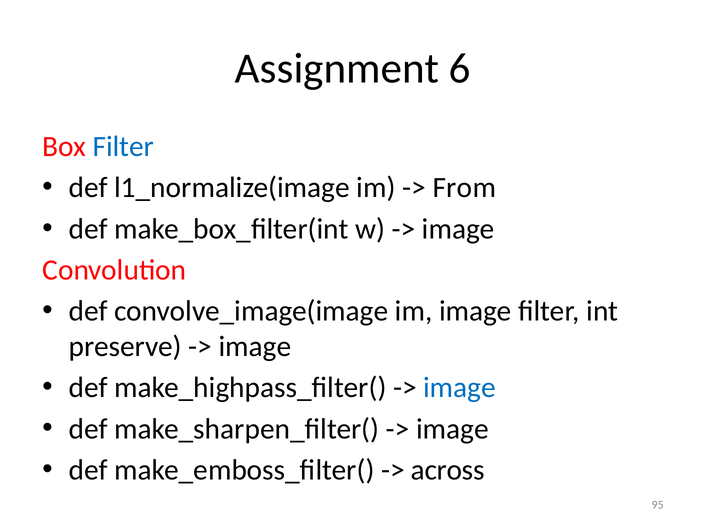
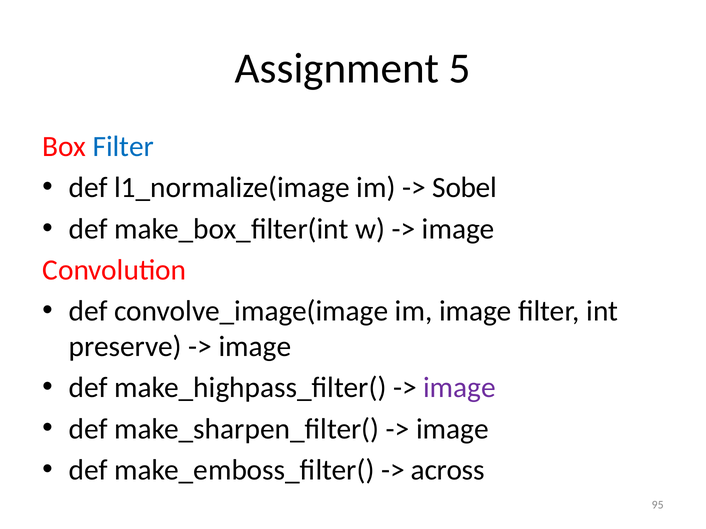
6: 6 -> 5
From: From -> Sobel
image at (460, 388) colour: blue -> purple
